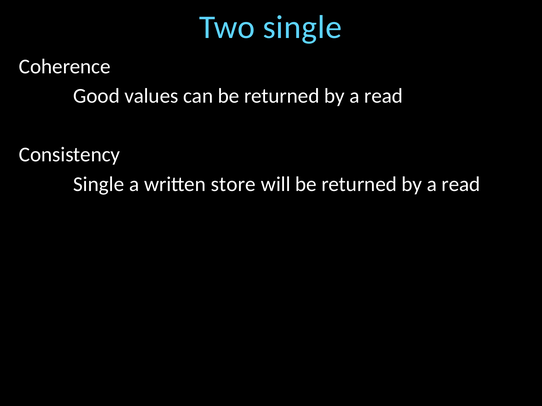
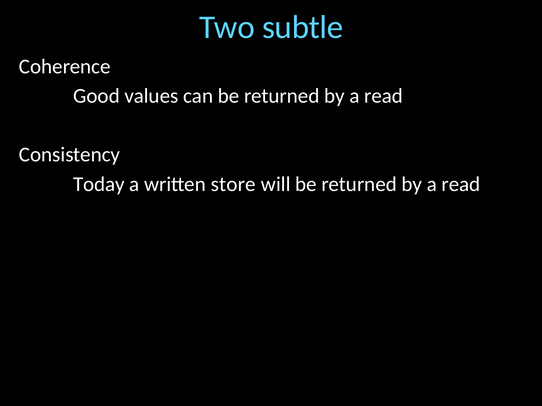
Two single: single -> subtle
Single at (99, 184): Single -> Today
